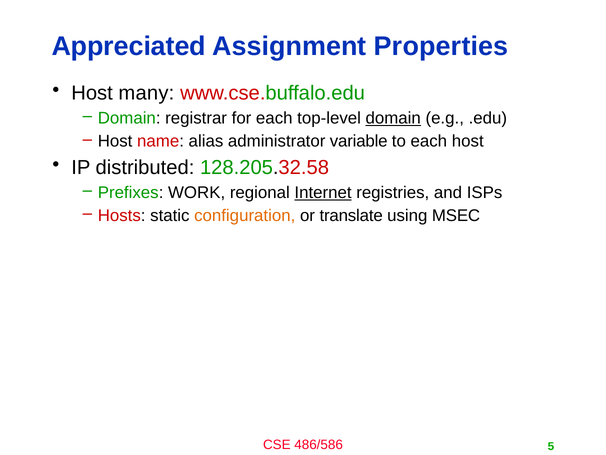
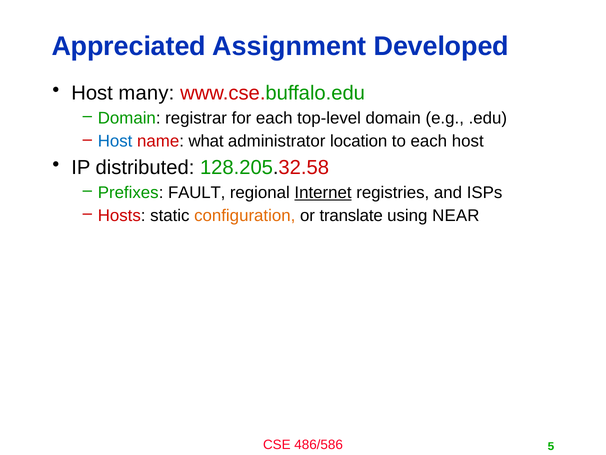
Properties: Properties -> Developed
domain at (393, 118) underline: present -> none
Host at (115, 141) colour: black -> blue
alias: alias -> what
variable: variable -> location
WORK: WORK -> FAULT
MSEC: MSEC -> NEAR
